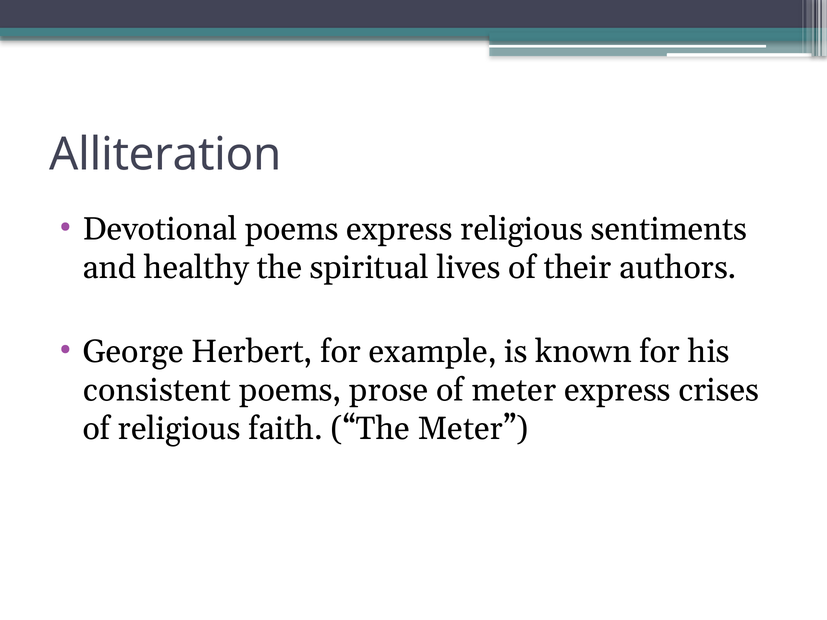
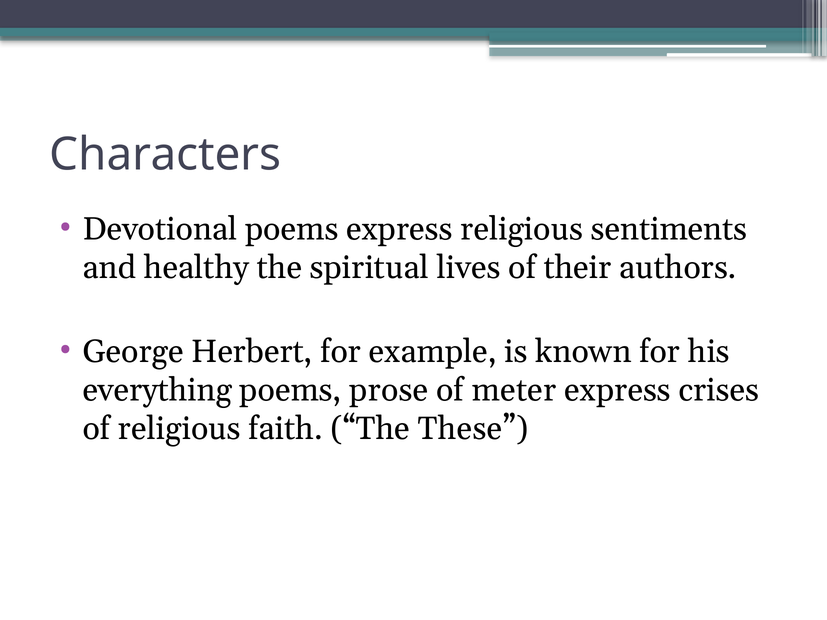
Alliteration: Alliteration -> Characters
consistent: consistent -> everything
The Meter: Meter -> These
